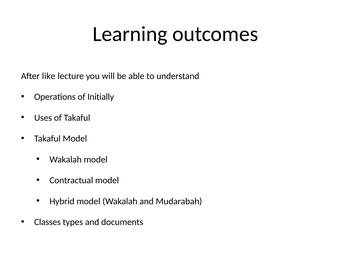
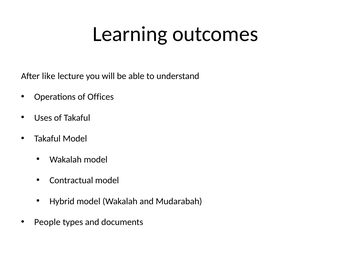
Initially: Initially -> Offices
Classes: Classes -> People
